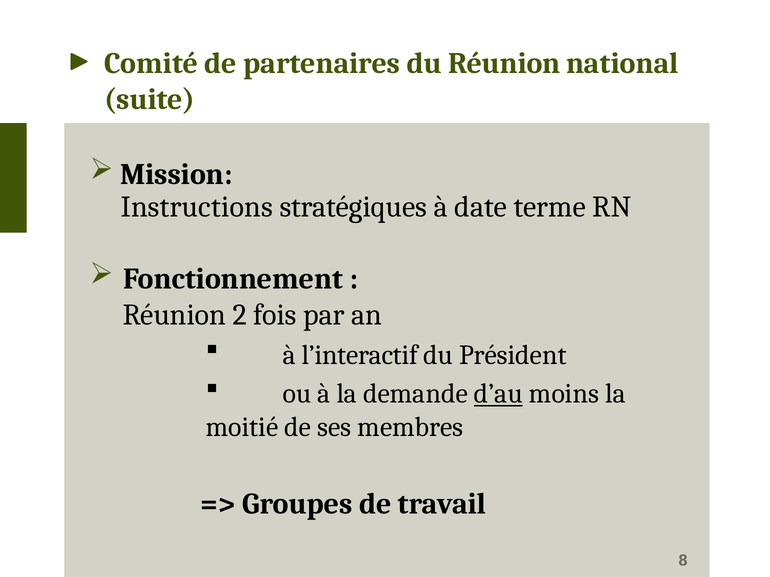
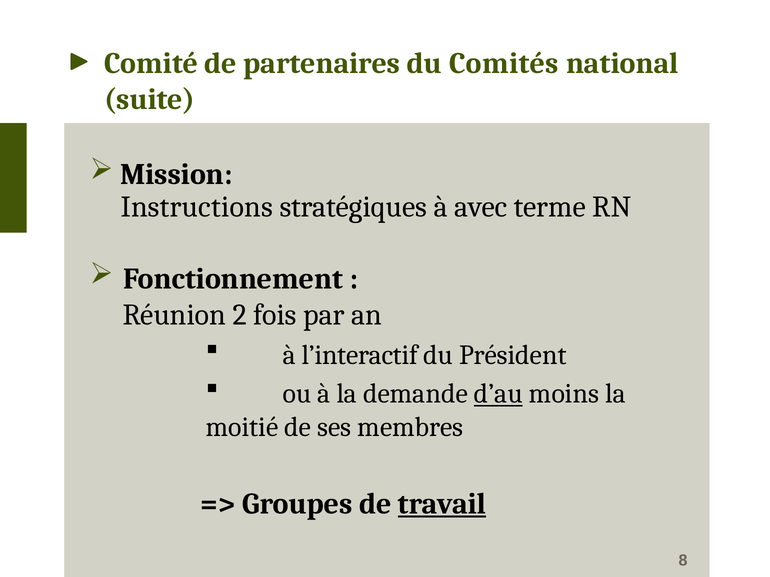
du Réunion: Réunion -> Comités
date: date -> avec
travail underline: none -> present
